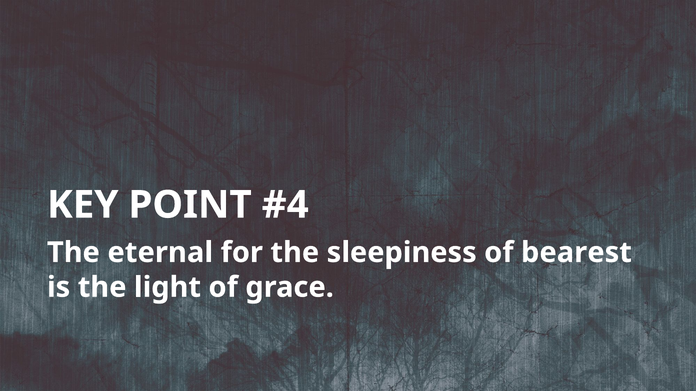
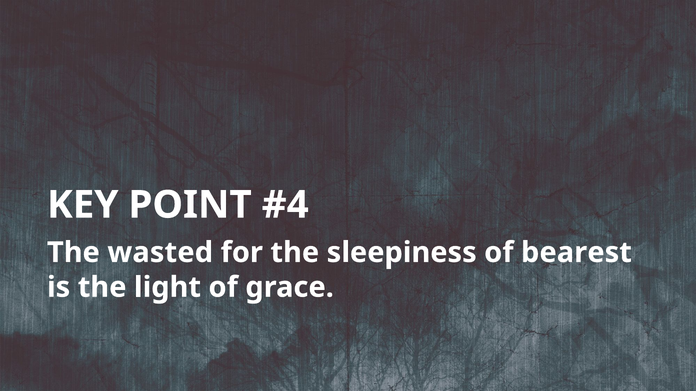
eternal: eternal -> wasted
